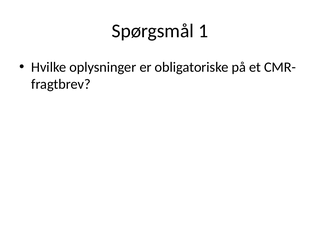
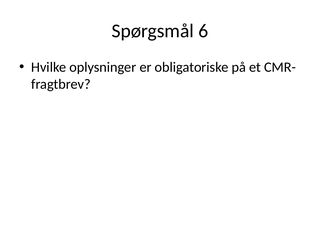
1: 1 -> 6
